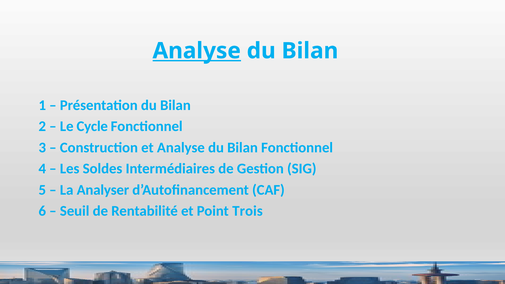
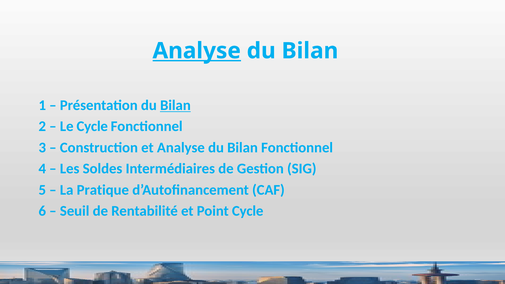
Bilan at (175, 105) underline: none -> present
Analyser: Analyser -> Pratique
Point Trois: Trois -> Cycle
